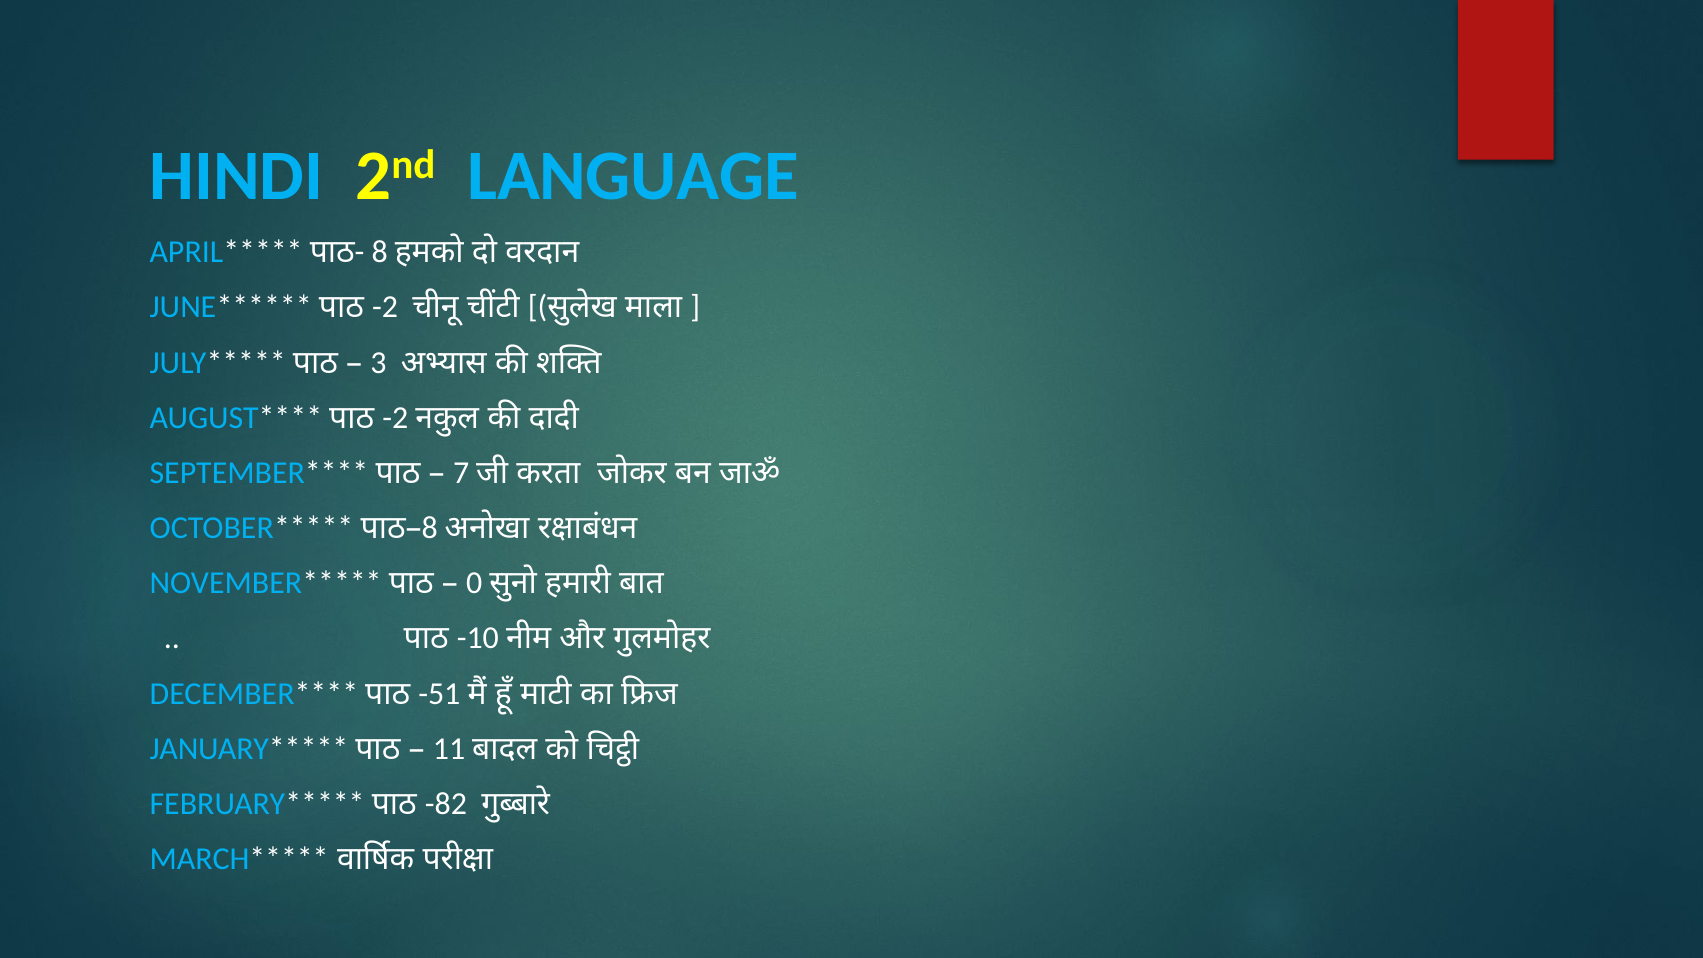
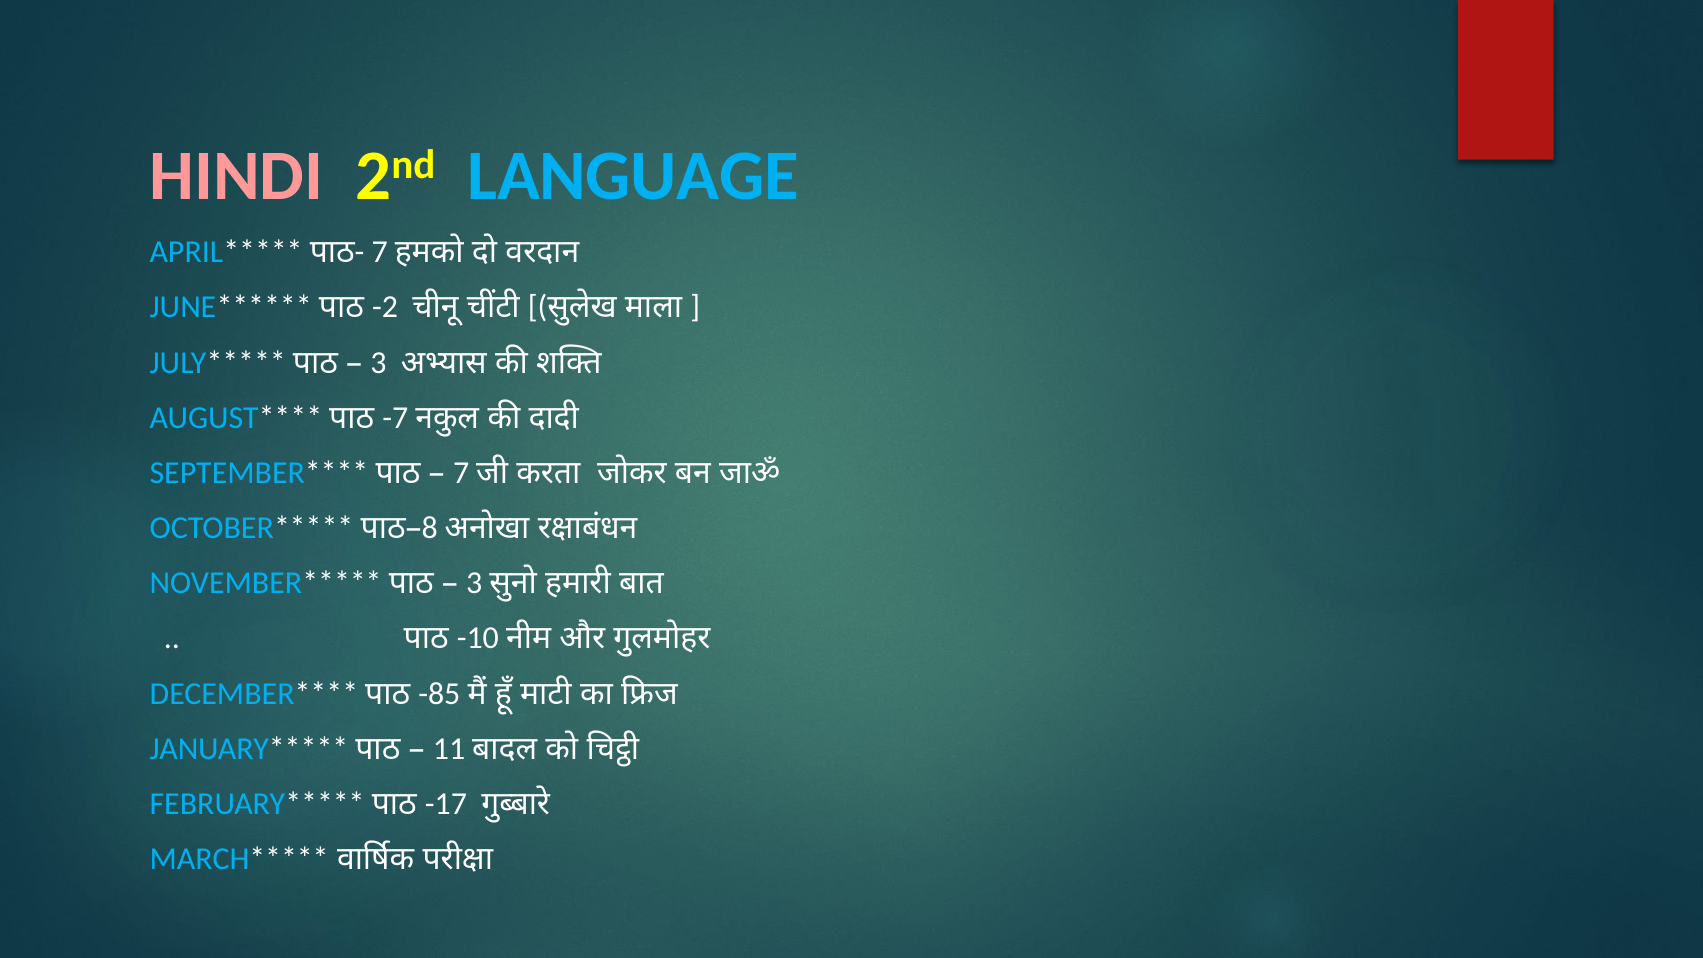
HINDI colour: light blue -> pink
8 at (380, 252): 8 -> 7
-2 at (395, 418): -2 -> -7
0 at (474, 583): 0 -> 3
-51: -51 -> -85
-82: -82 -> -17
